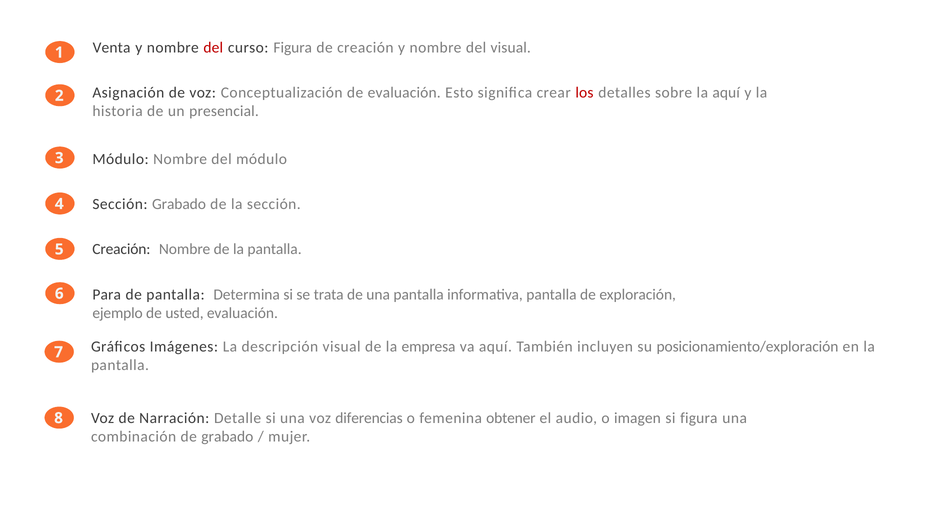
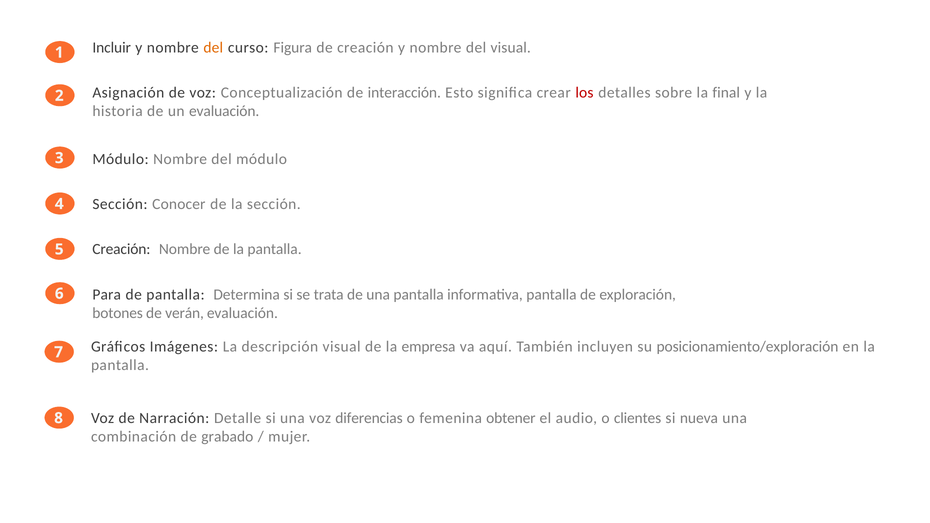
Venta: Venta -> Incluir
del at (213, 48) colour: red -> orange
de evaluación: evaluación -> interacción
la aquí: aquí -> final
un presencial: presencial -> evaluación
Sección Grabado: Grabado -> Conocer
ejemplo: ejemplo -> botones
usted: usted -> verán
imagen: imagen -> clientes
si figura: figura -> nueva
